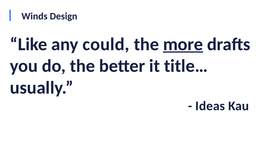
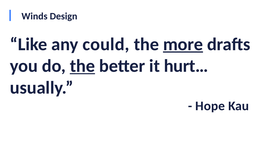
the at (82, 66) underline: none -> present
title…: title… -> hurt…
Ideas: Ideas -> Hope
